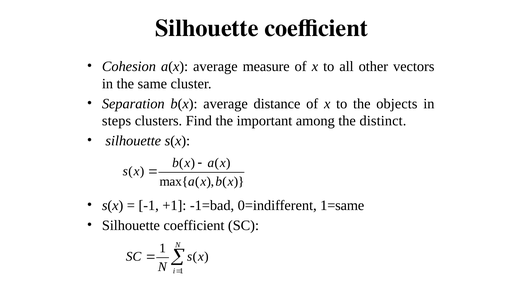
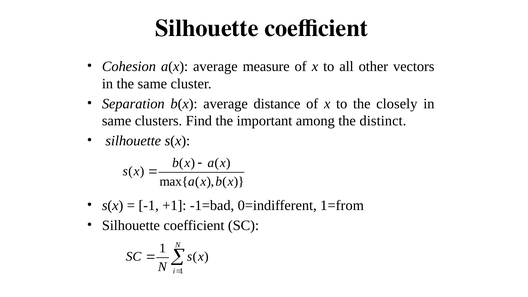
objects: objects -> closely
steps at (117, 121): steps -> same
1=same: 1=same -> 1=from
